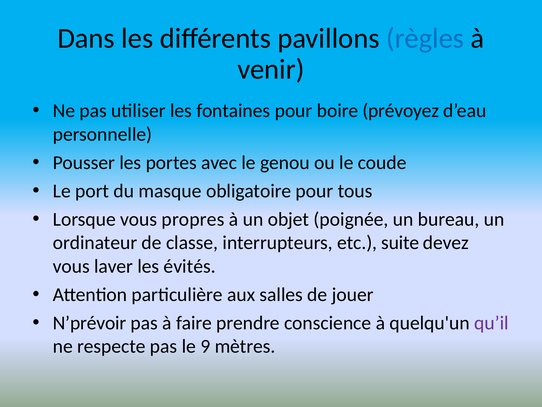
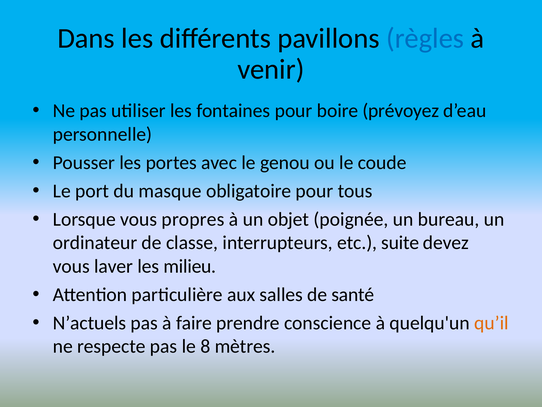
évités: évités -> milieu
jouer: jouer -> santé
N’prévoir: N’prévoir -> N’actuels
qu’il colour: purple -> orange
9: 9 -> 8
